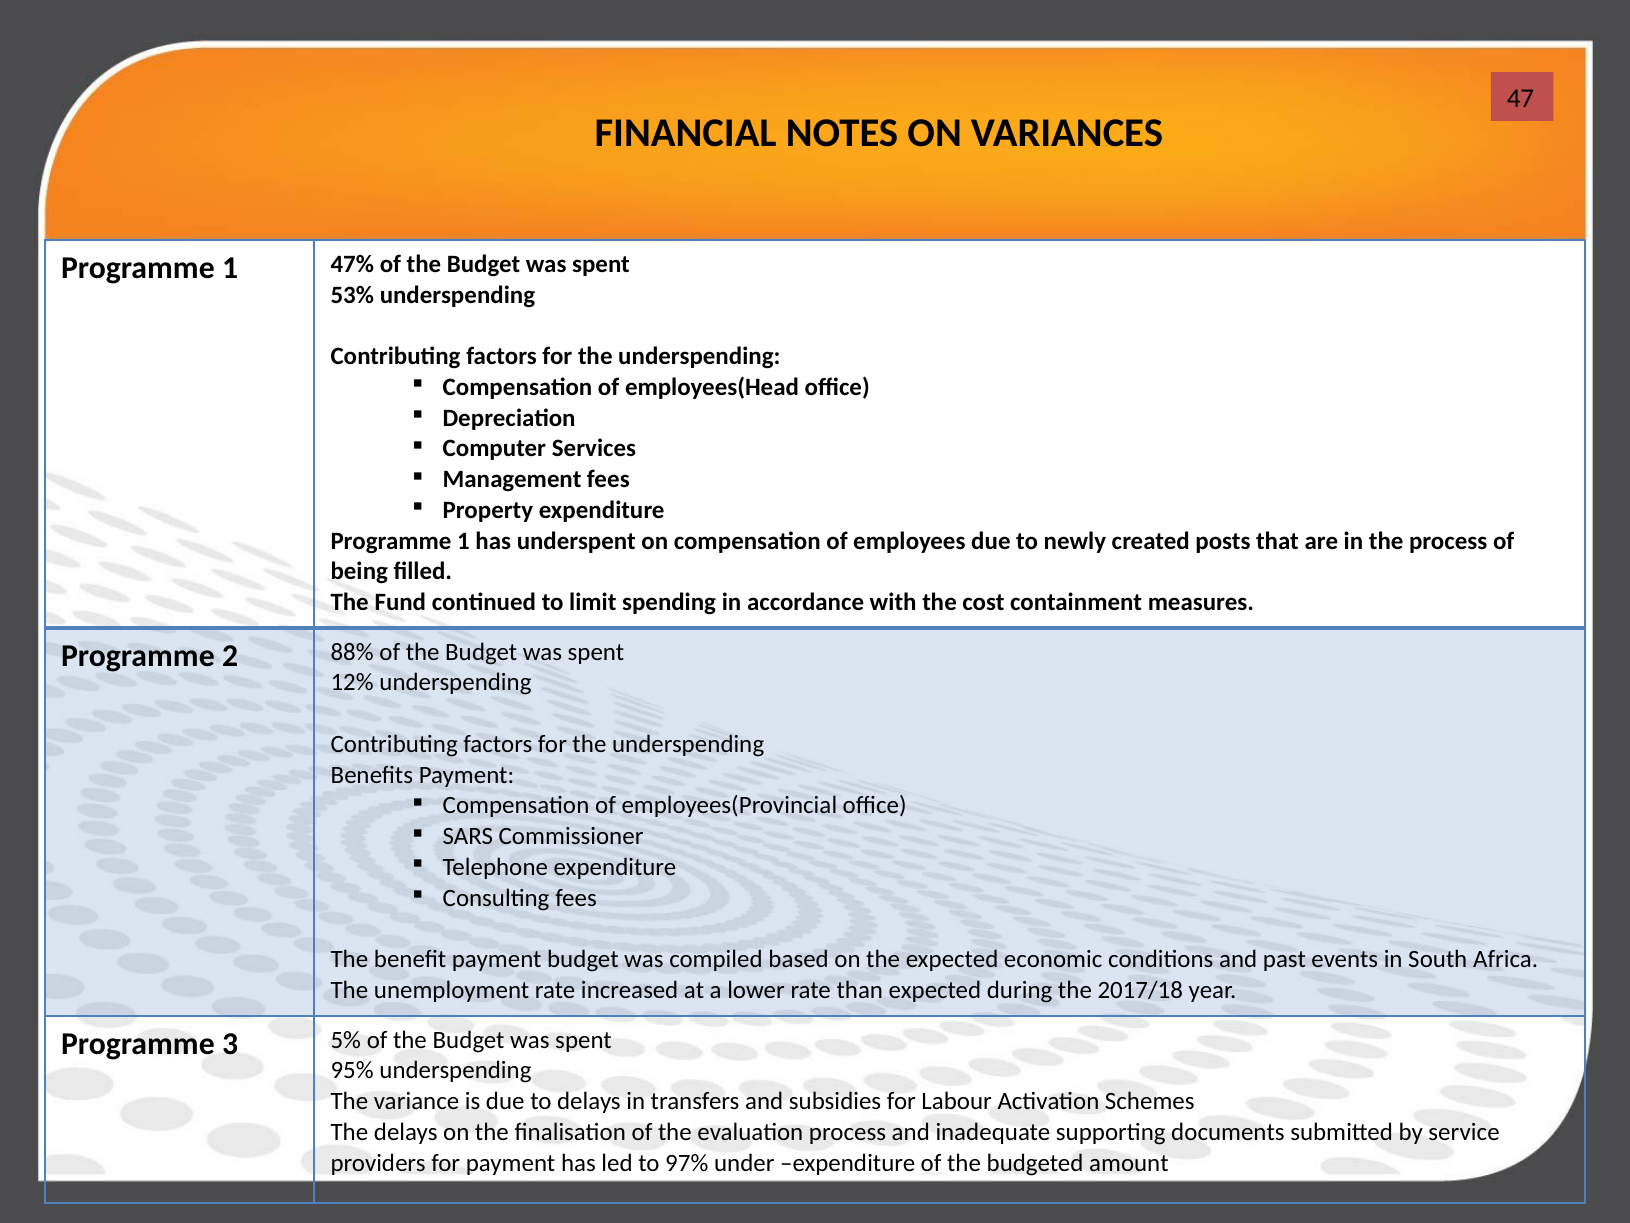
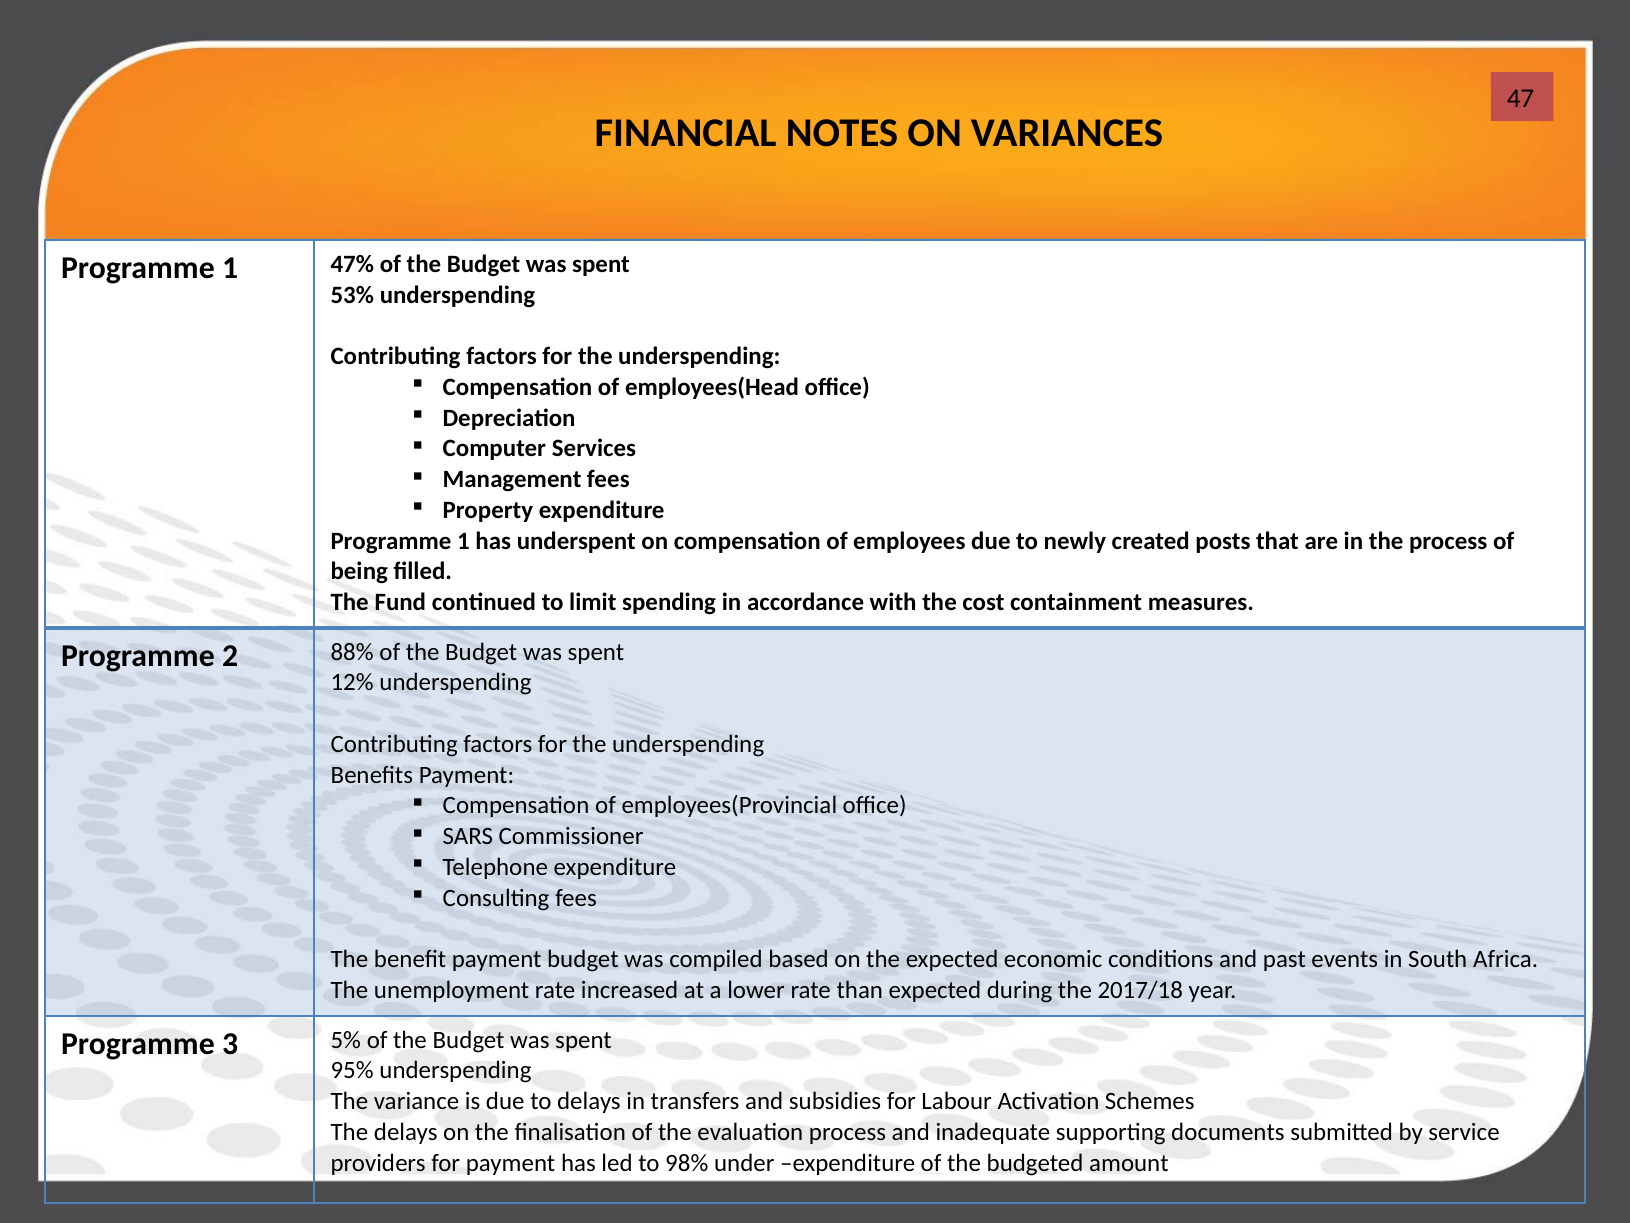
97%: 97% -> 98%
